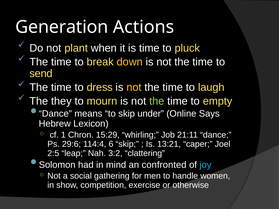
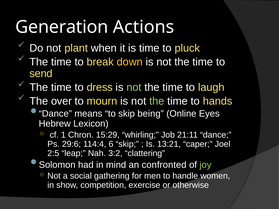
not at (134, 88) colour: yellow -> light green
they: they -> over
empty: empty -> hands
under: under -> being
Says: Says -> Eyes
joy colour: light blue -> light green
